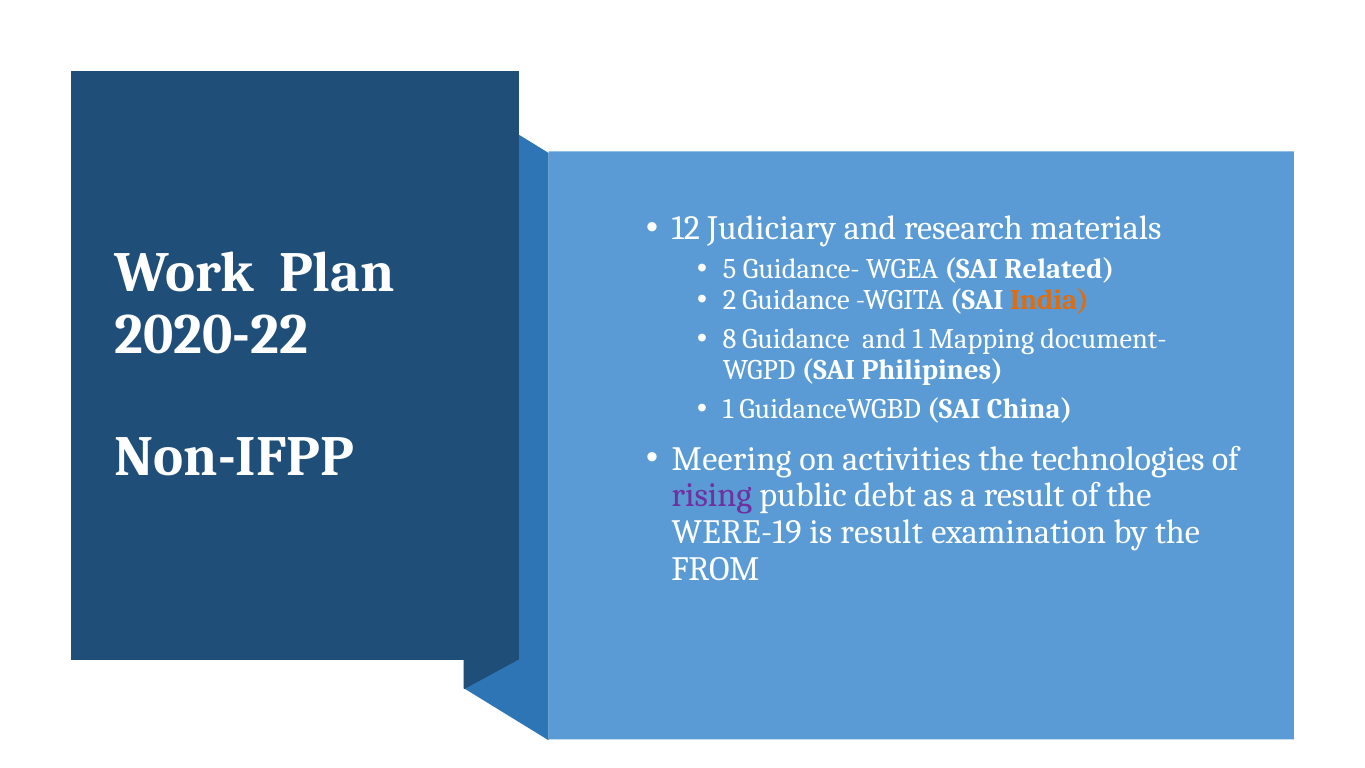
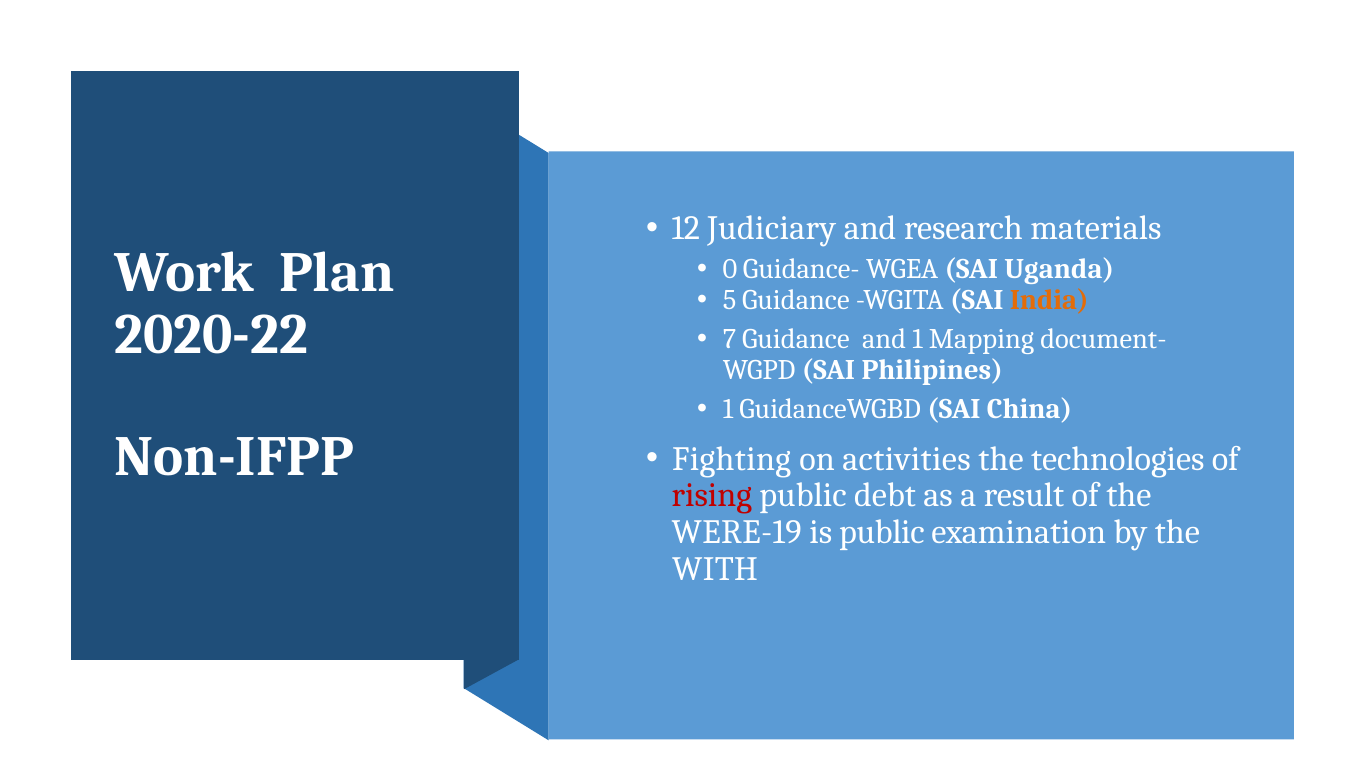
5: 5 -> 0
Related: Related -> Uganda
2: 2 -> 5
8: 8 -> 7
Meering: Meering -> Fighting
rising colour: purple -> red
is result: result -> public
FROM: FROM -> WITH
